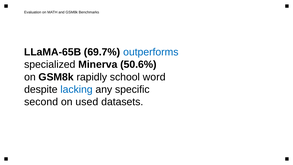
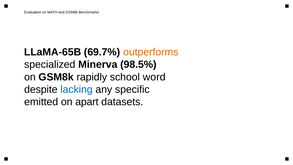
outperforms colour: blue -> orange
50.6%: 50.6% -> 98.5%
second: second -> emitted
used: used -> apart
